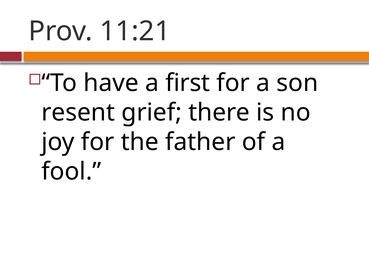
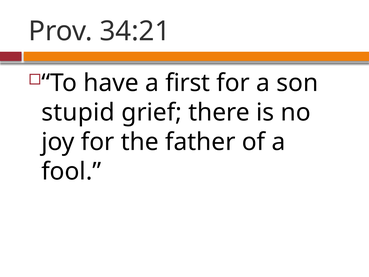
11:21: 11:21 -> 34:21
resent: resent -> stupid
